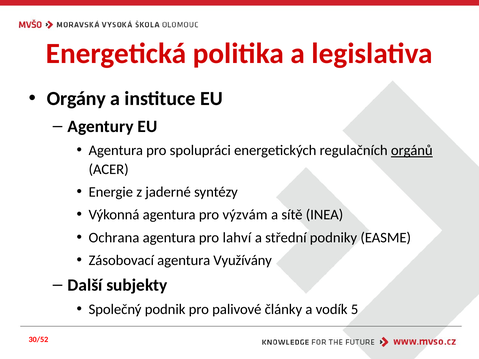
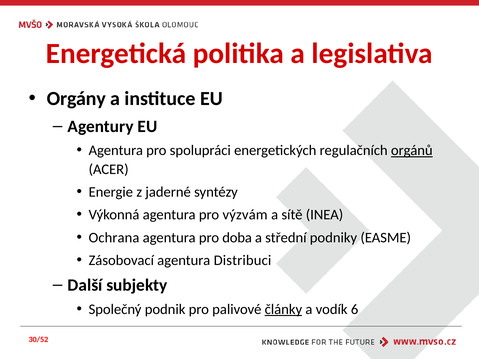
lahví: lahví -> doba
Využívány: Využívány -> Distribuci
články underline: none -> present
5: 5 -> 6
